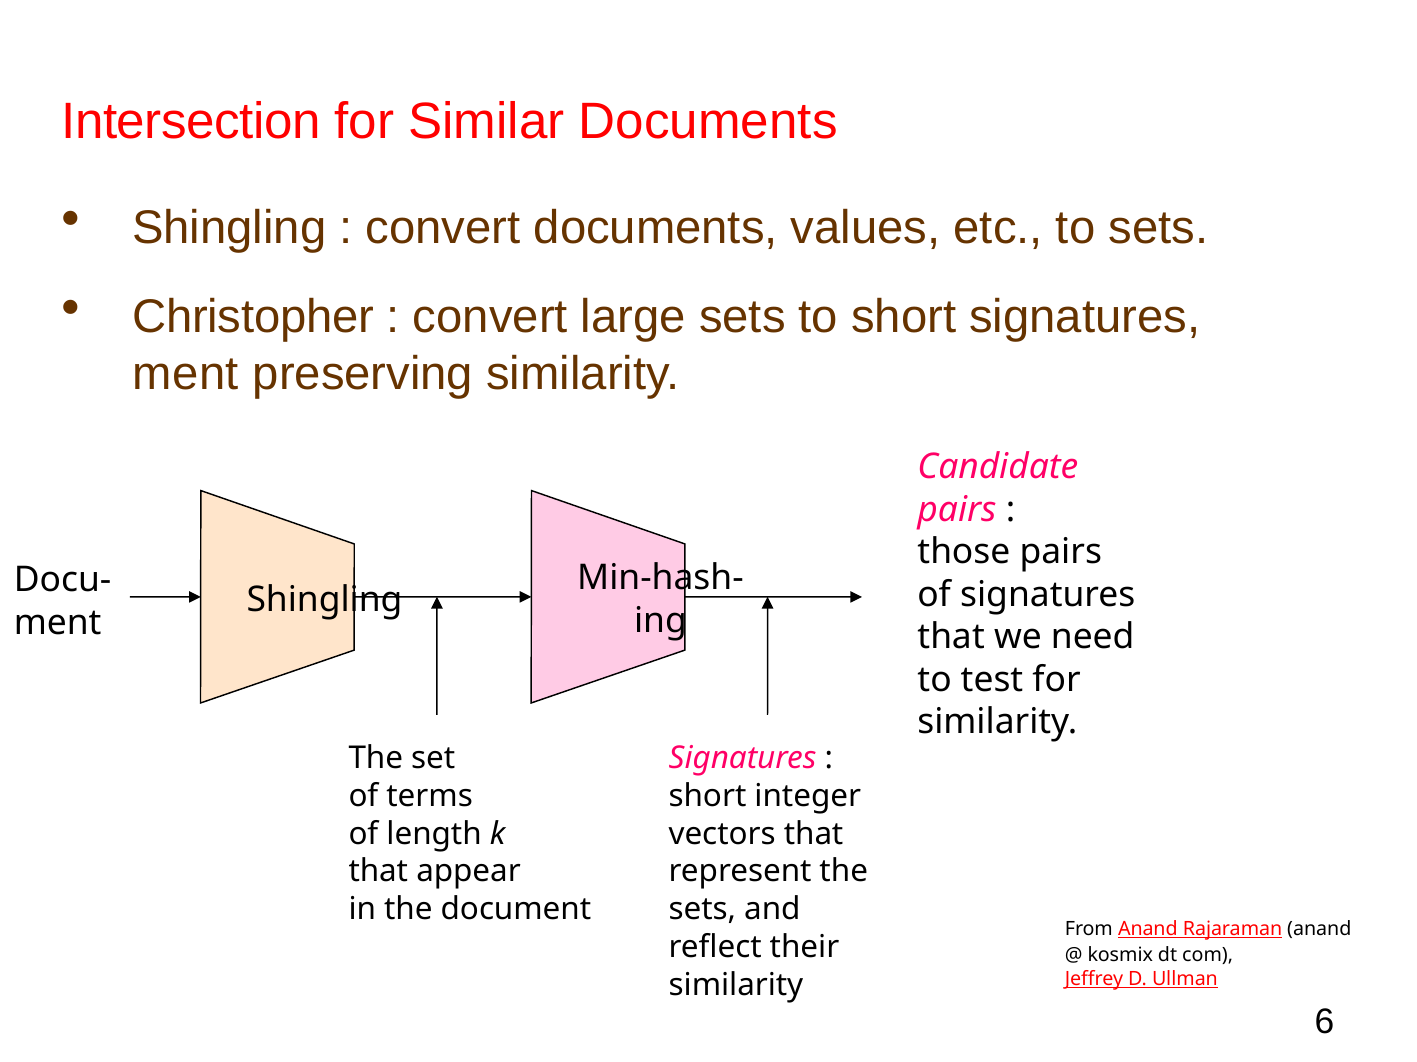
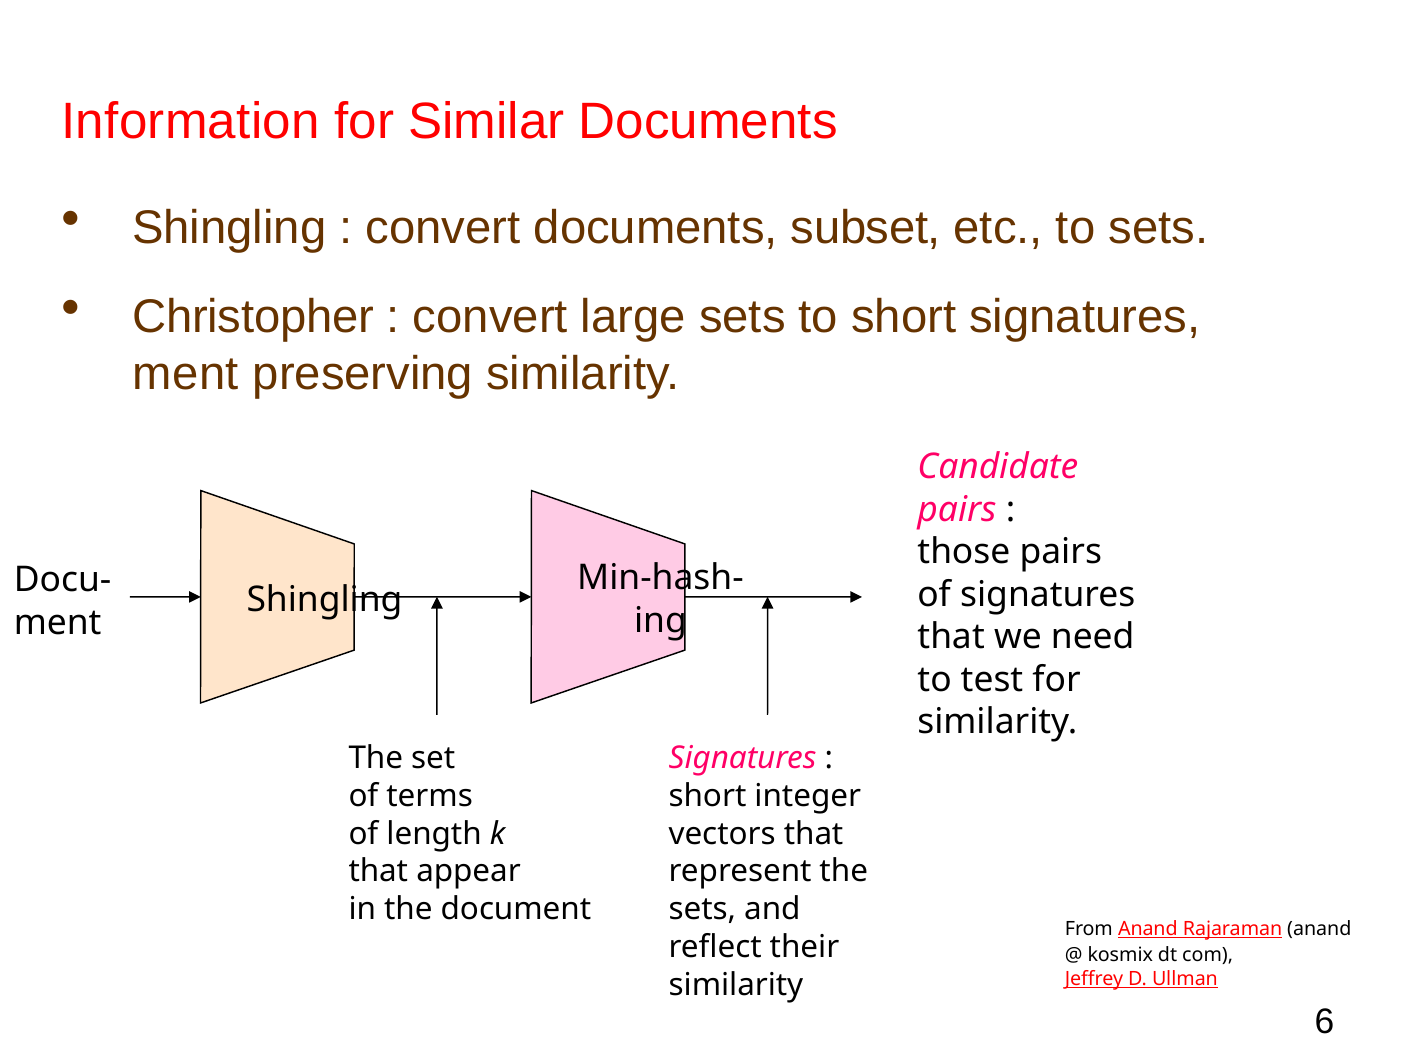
Intersection: Intersection -> Information
values: values -> subset
